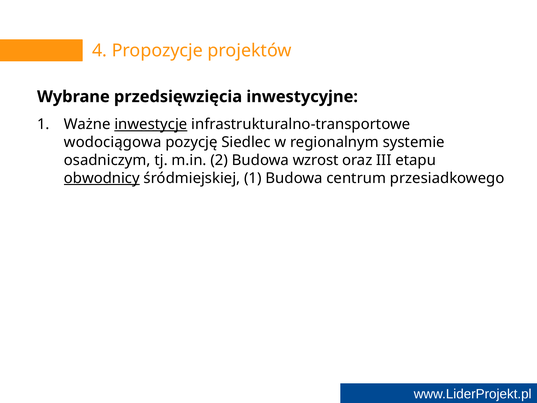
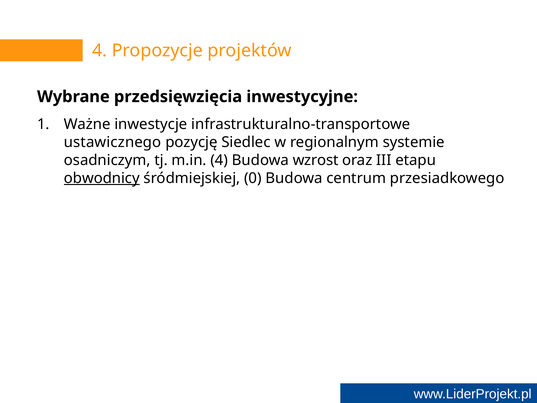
inwestycje underline: present -> none
wodociągowa: wodociągowa -> ustawicznego
m.in 2: 2 -> 4
śródmiejskiej 1: 1 -> 0
